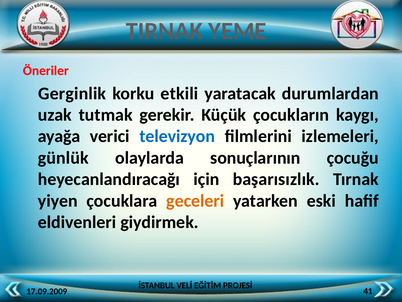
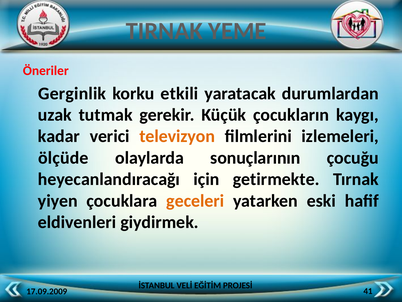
ayağa: ayağa -> kadar
televizyon colour: blue -> orange
günlük: günlük -> ölçüde
başarısızlık: başarısızlık -> getirmekte
